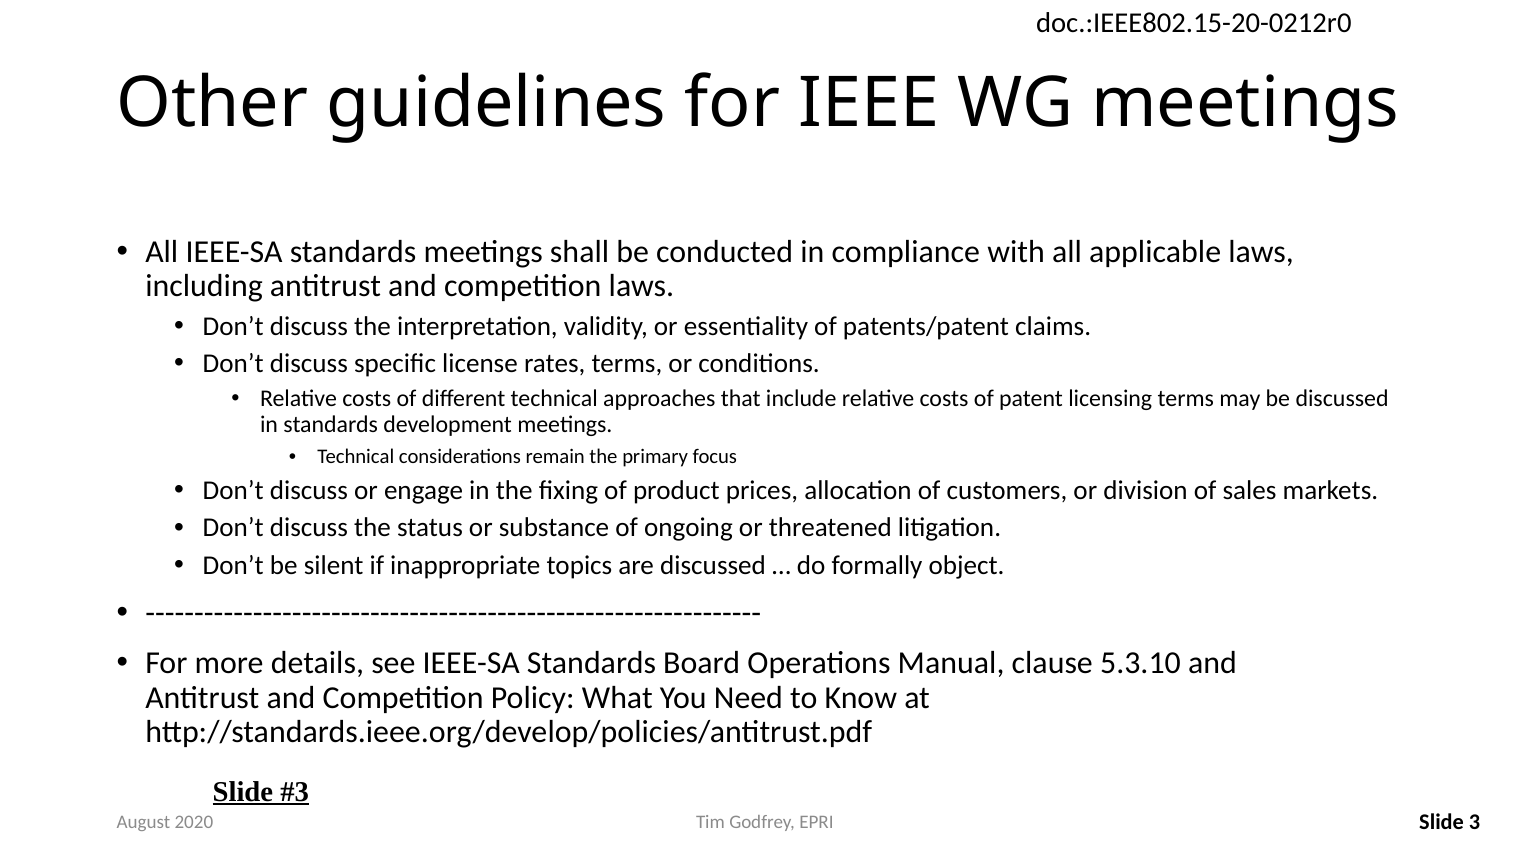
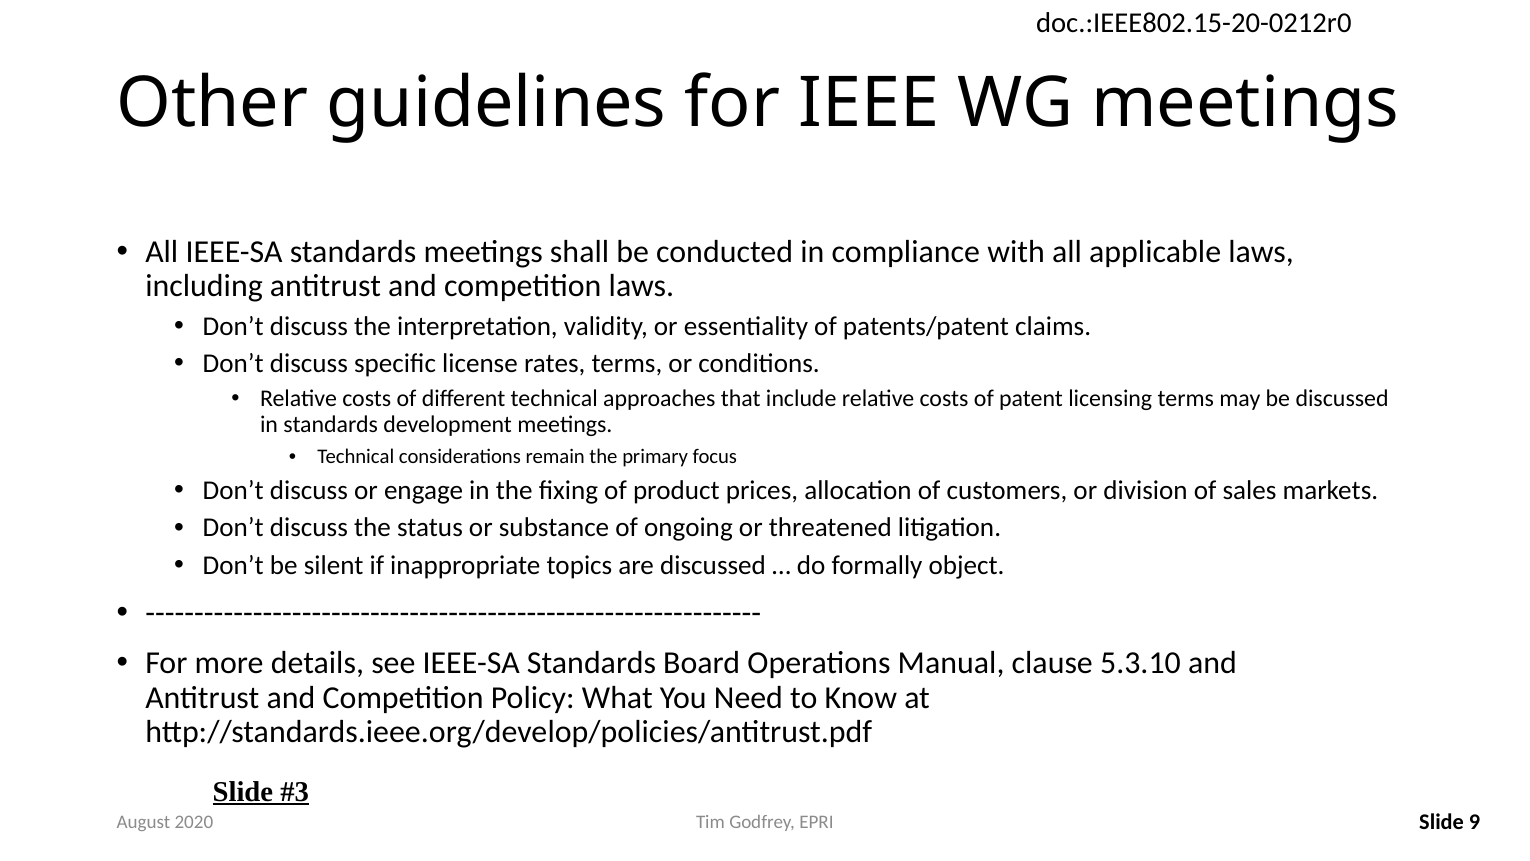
3: 3 -> 9
